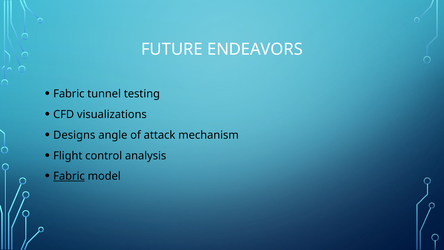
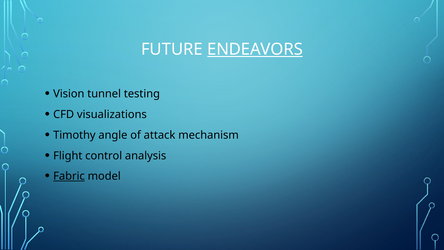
ENDEAVORS underline: none -> present
Fabric at (69, 94): Fabric -> Vision
Designs: Designs -> Timothy
